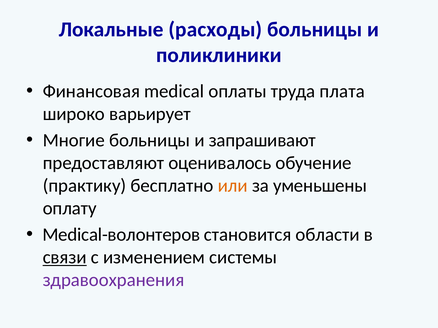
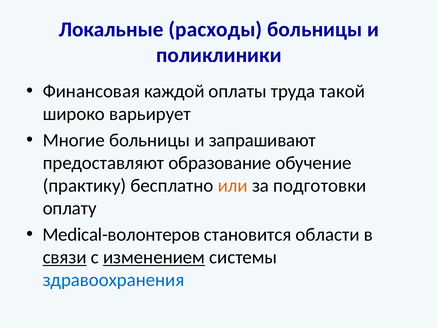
medical: medical -> каждой
плата: плата -> такой
оценивалось: оценивалось -> образование
уменьшены: уменьшены -> подготовки
изменением underline: none -> present
здравоохранения colour: purple -> blue
